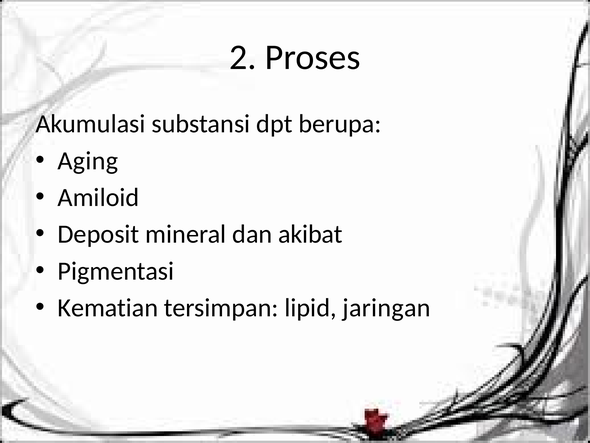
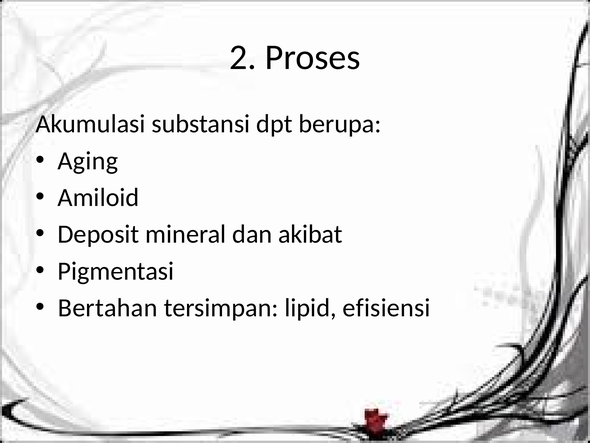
Kematian: Kematian -> Bertahan
jaringan: jaringan -> efisiensi
